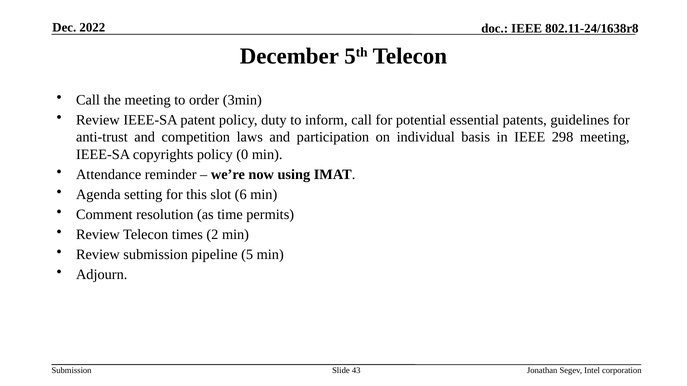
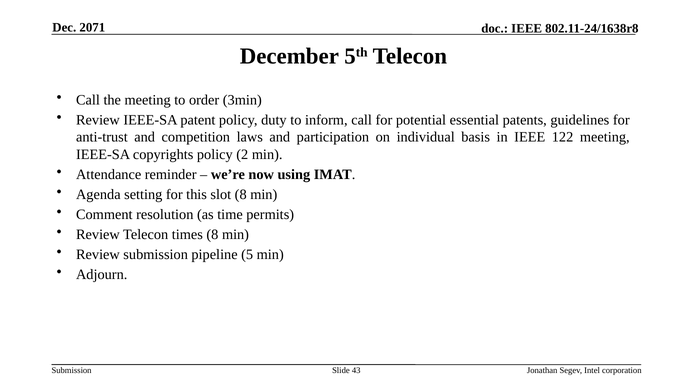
2022: 2022 -> 2071
298: 298 -> 122
0: 0 -> 2
slot 6: 6 -> 8
times 2: 2 -> 8
